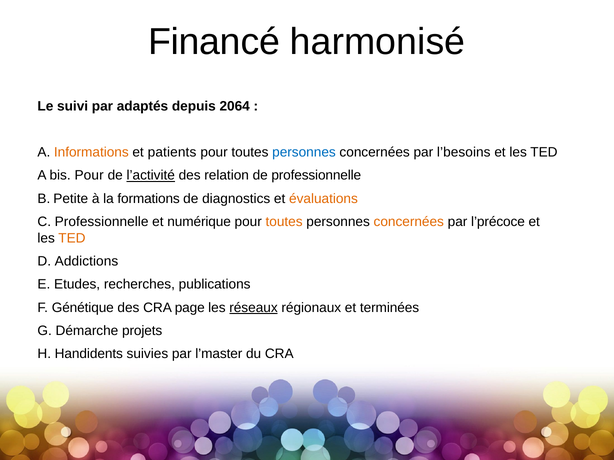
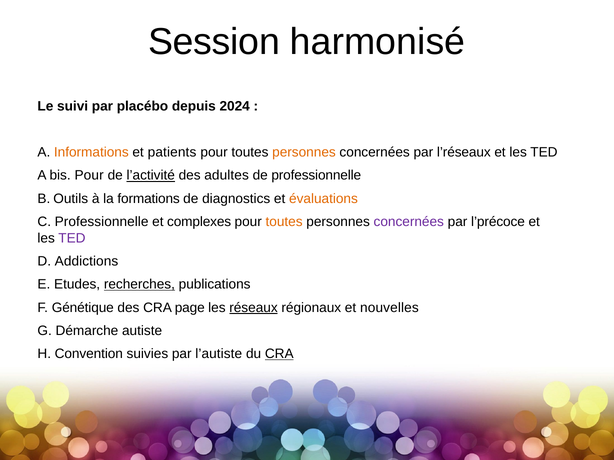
Financé: Financé -> Session
adaptés: adaptés -> placébo
2064: 2064 -> 2024
personnes at (304, 153) colour: blue -> orange
l’besoins: l’besoins -> l’réseaux
relation: relation -> adultes
Petite: Petite -> Outils
numérique: numérique -> complexes
concernées at (409, 222) colour: orange -> purple
TED at (72, 238) colour: orange -> purple
recherches underline: none -> present
terminées: terminées -> nouvelles
projets: projets -> autiste
Handidents: Handidents -> Convention
l’master: l’master -> l’autiste
CRA at (279, 354) underline: none -> present
